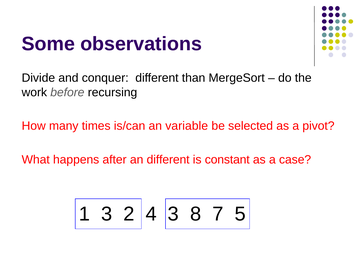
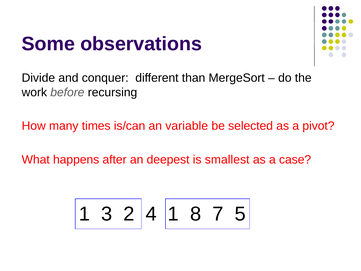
an different: different -> deepest
constant: constant -> smallest
4 3: 3 -> 1
